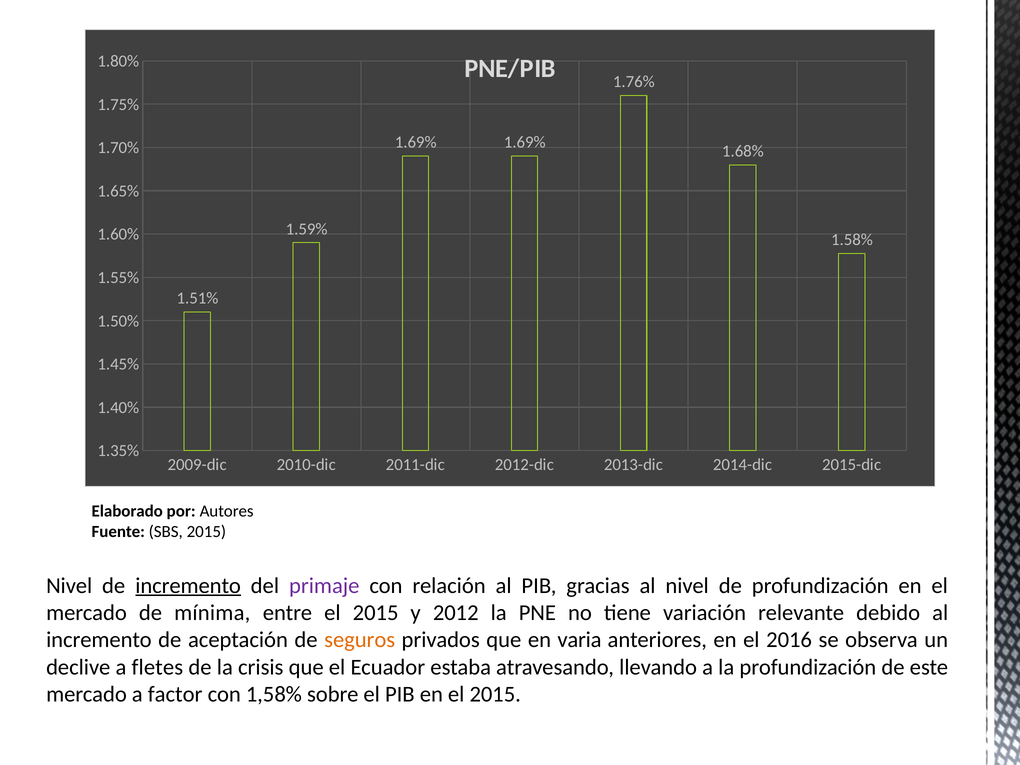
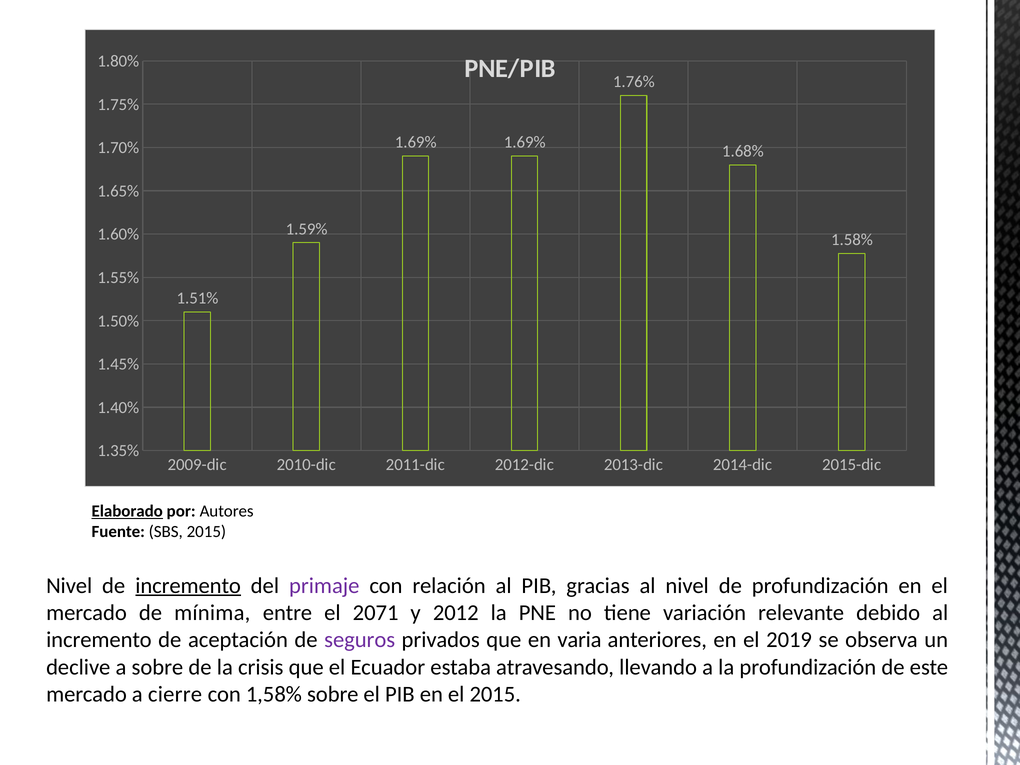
Elaborado underline: none -> present
entre el 2015: 2015 -> 2071
seguros colour: orange -> purple
2016: 2016 -> 2019
a fletes: fletes -> sobre
factor: factor -> cierre
